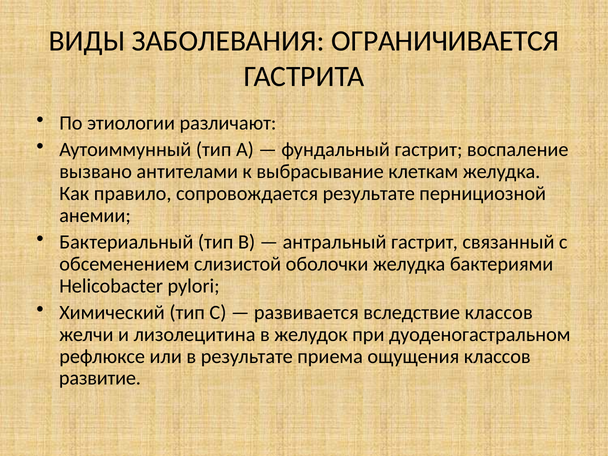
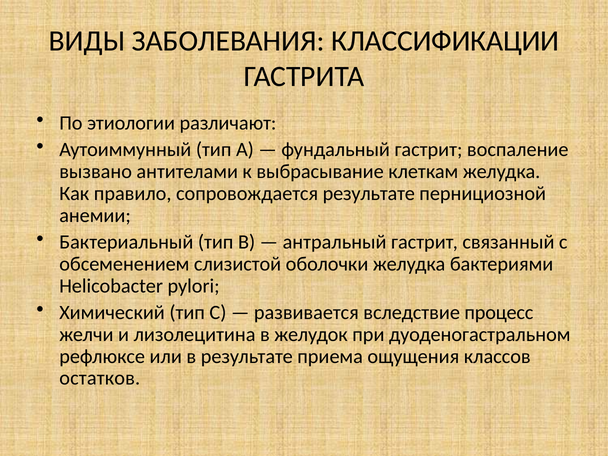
ОГРАНИЧИВАЕТСЯ: ОГРАНИЧИВАЕТСЯ -> КЛАССИФИКАЦИИ
вследствие классов: классов -> процесс
развитие: развитие -> остатков
